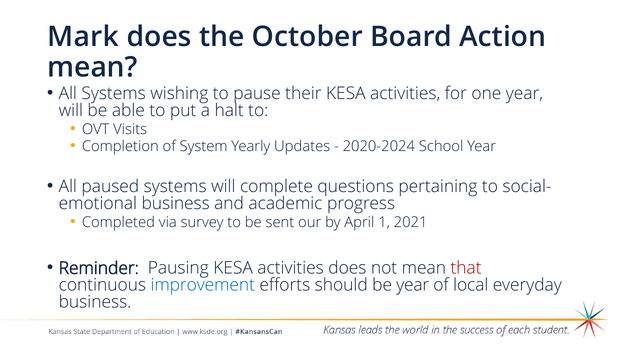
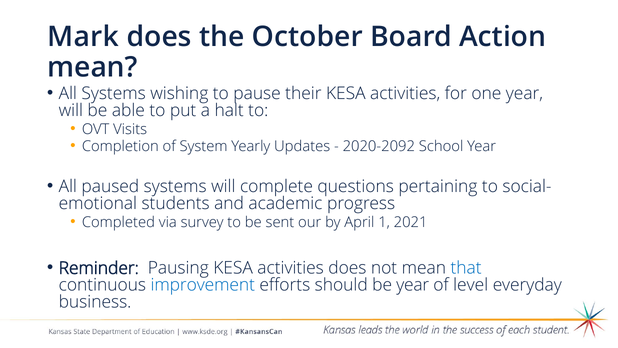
2020-2024: 2020-2024 -> 2020-2092
business at (176, 203): business -> students
that colour: red -> blue
local: local -> level
